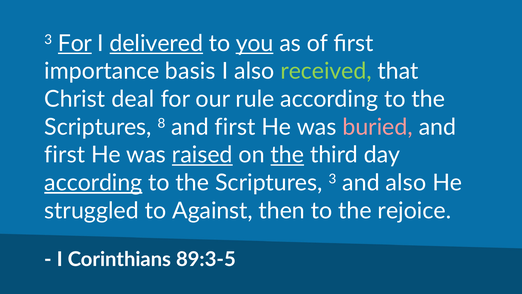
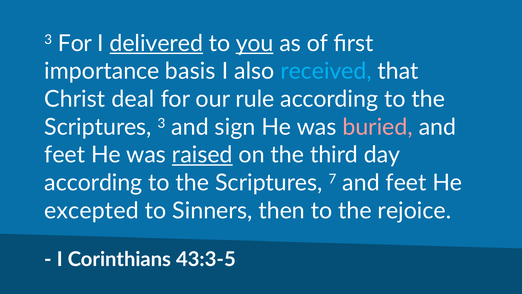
For at (75, 43) underline: present -> none
received colour: light green -> light blue
Scriptures 8: 8 -> 3
first at (235, 127): first -> sign
first at (65, 155): first -> feet
the at (287, 155) underline: present -> none
according at (93, 183) underline: present -> none
Scriptures 3: 3 -> 7
also at (406, 183): also -> feet
struggled: struggled -> excepted
Against: Against -> Sinners
89:3-5: 89:3-5 -> 43:3-5
